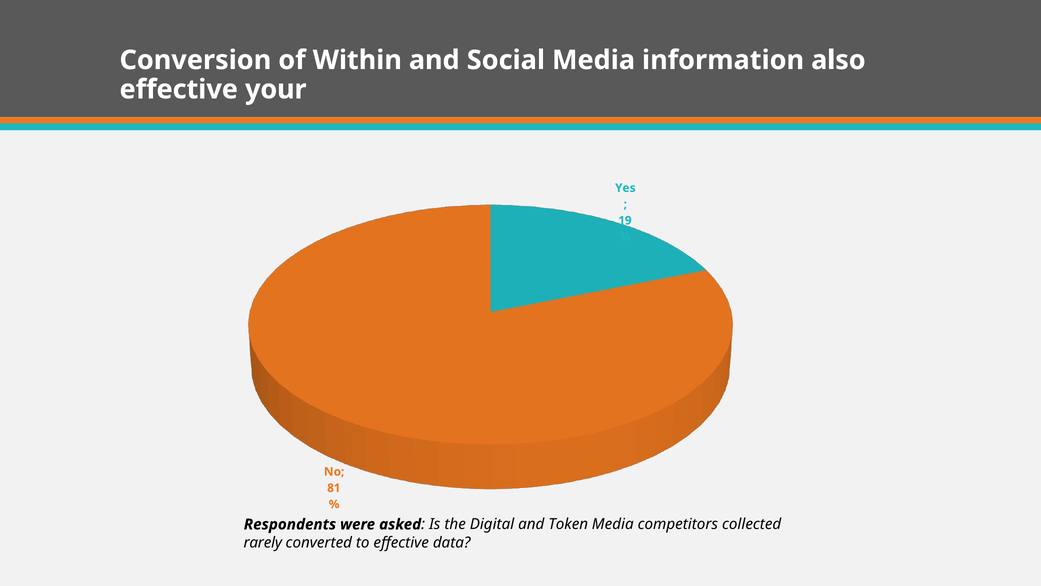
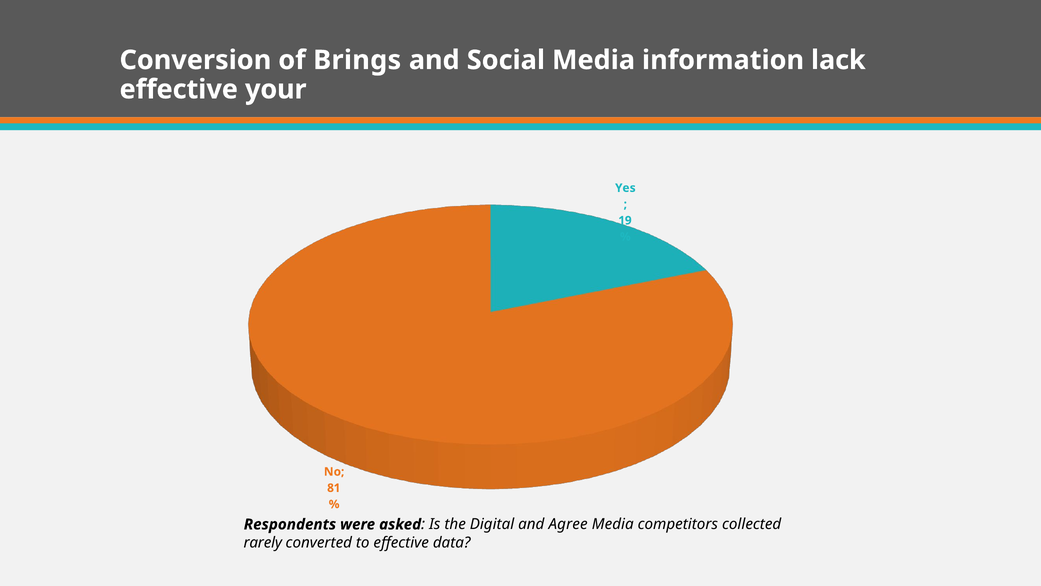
Within: Within -> Brings
also: also -> lack
Token: Token -> Agree
